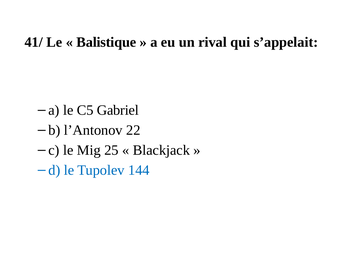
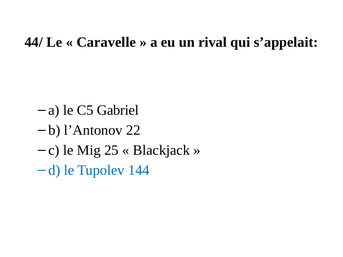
41/: 41/ -> 44/
Balistique: Balistique -> Caravelle
